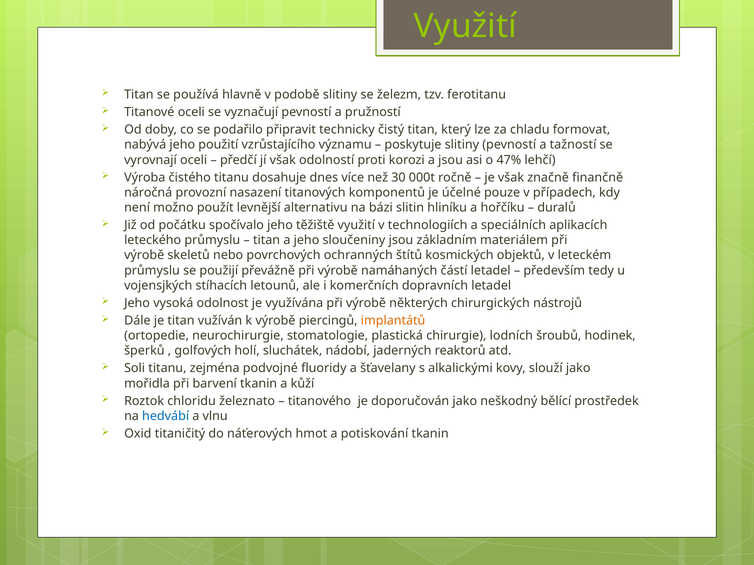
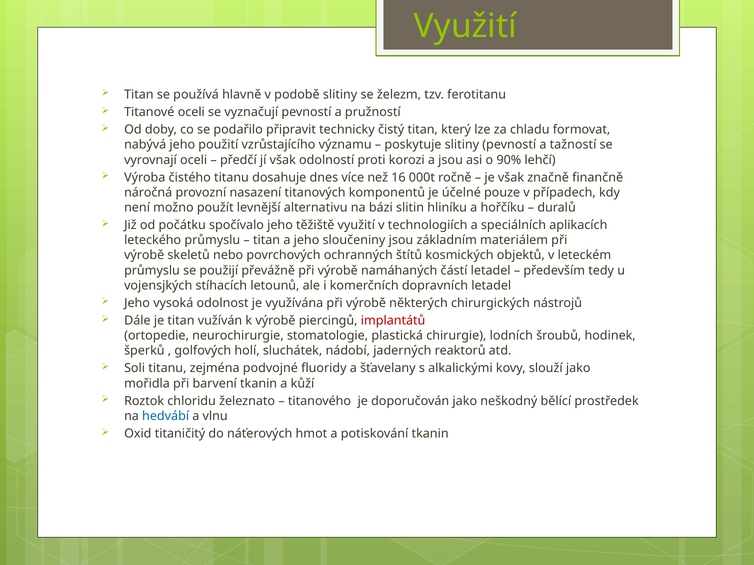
47%: 47% -> 90%
30: 30 -> 16
implantátů colour: orange -> red
